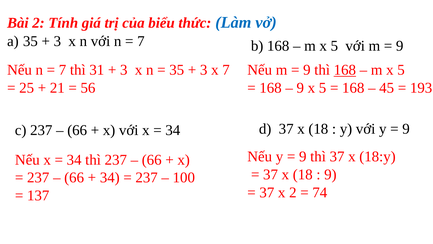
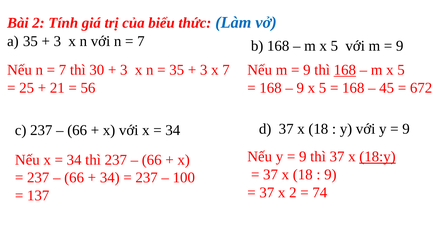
31: 31 -> 30
193: 193 -> 672
18:y underline: none -> present
